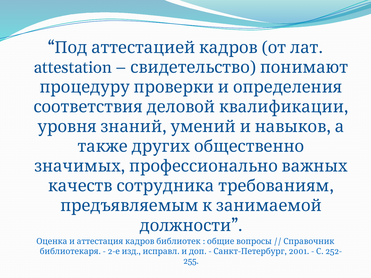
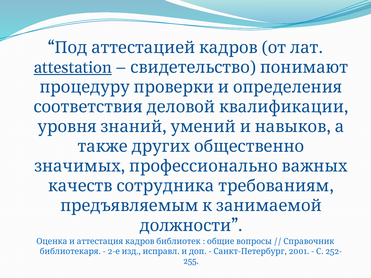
attestation underline: none -> present
